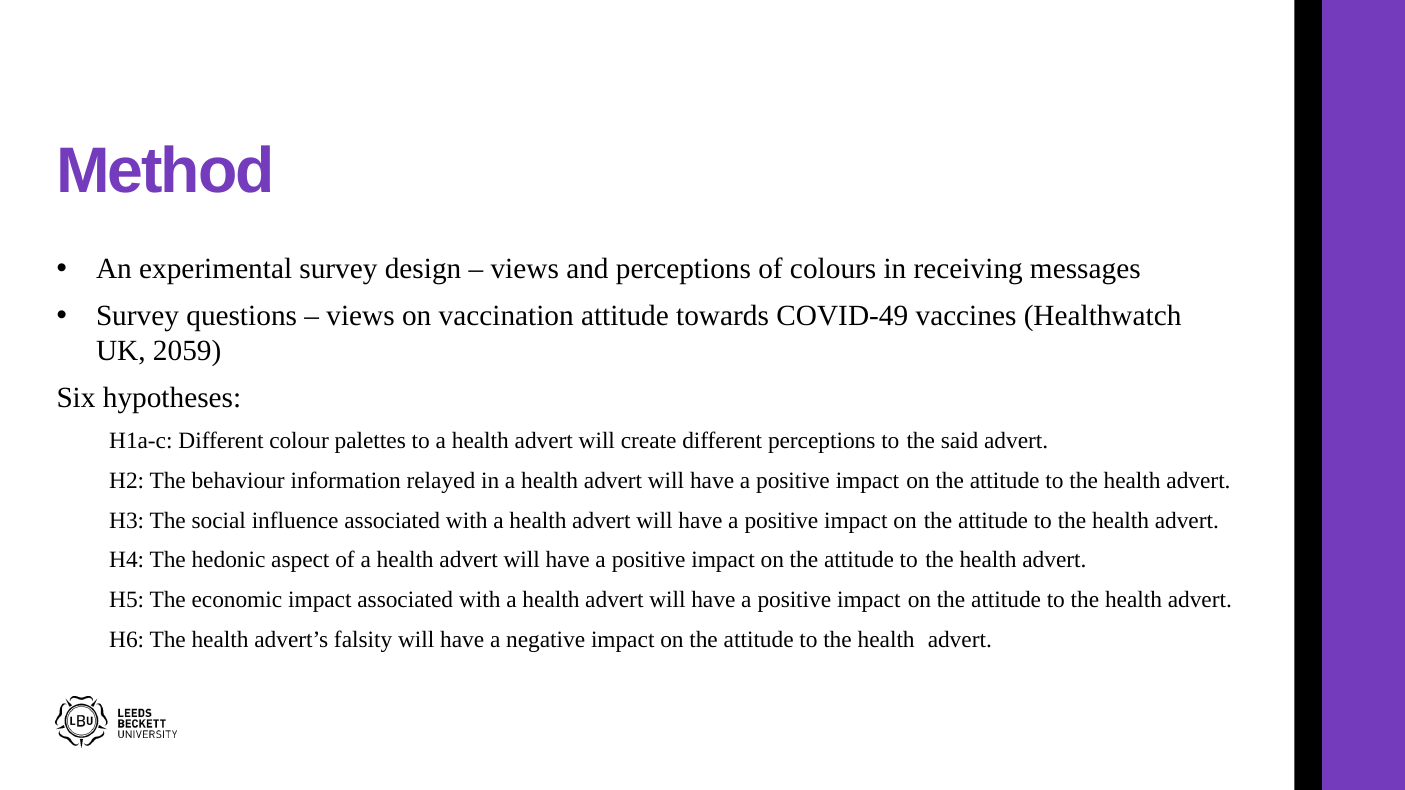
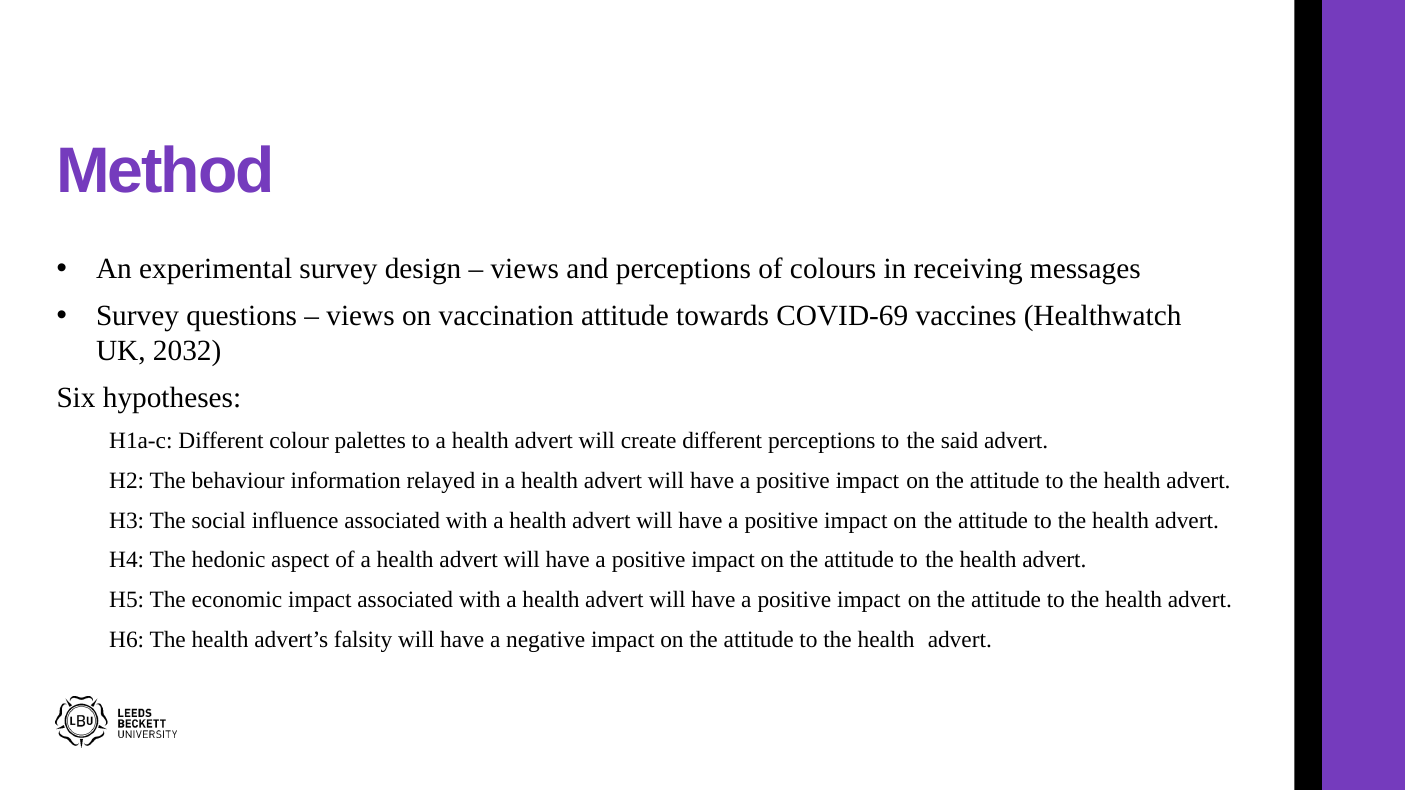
COVID-49: COVID-49 -> COVID-69
2059: 2059 -> 2032
